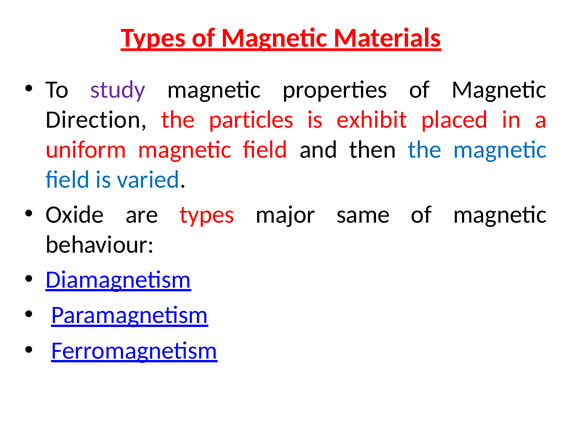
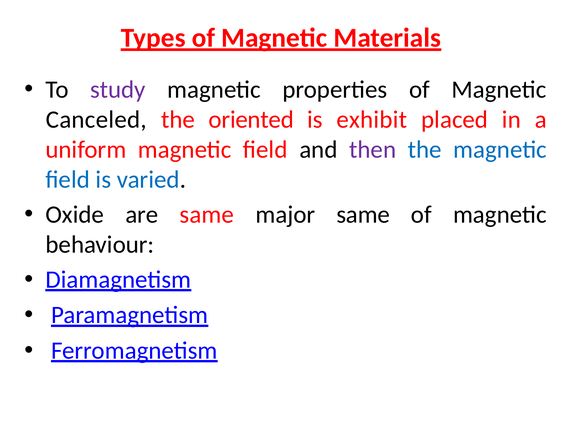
Direction: Direction -> Canceled
particles: particles -> oriented
then colour: black -> purple
are types: types -> same
